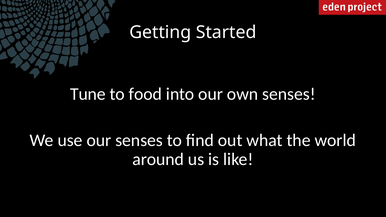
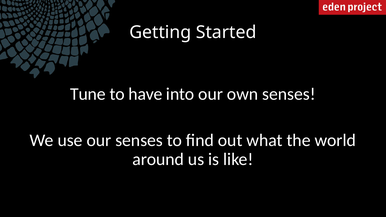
food: food -> have
